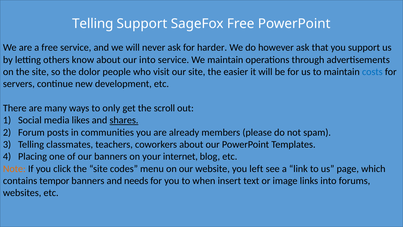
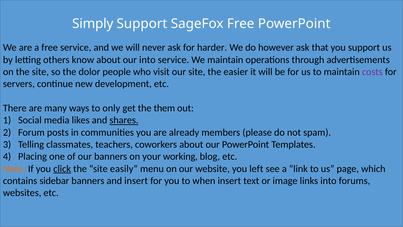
Telling at (93, 24): Telling -> Simply
costs colour: blue -> purple
scroll: scroll -> them
internet: internet -> working
click underline: none -> present
codes: codes -> easily
tempor: tempor -> sidebar
and needs: needs -> insert
